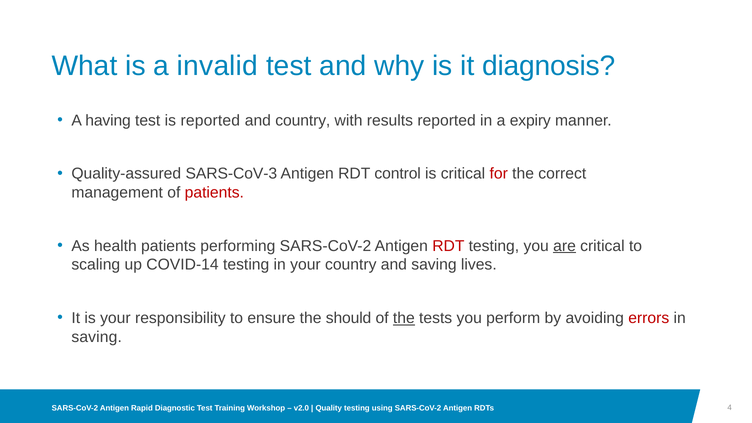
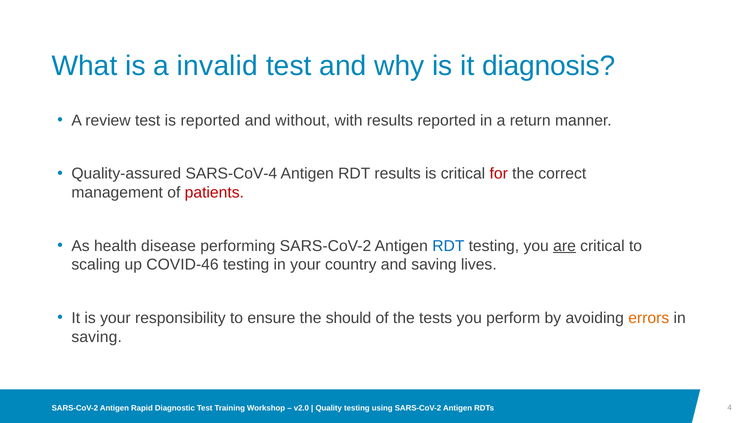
having: having -> review
and country: country -> without
expiry: expiry -> return
SARS-CoV-3: SARS-CoV-3 -> SARS-CoV-4
RDT control: control -> results
health patients: patients -> disease
RDT at (448, 246) colour: red -> blue
COVID-14: COVID-14 -> COVID-46
the at (404, 318) underline: present -> none
errors colour: red -> orange
